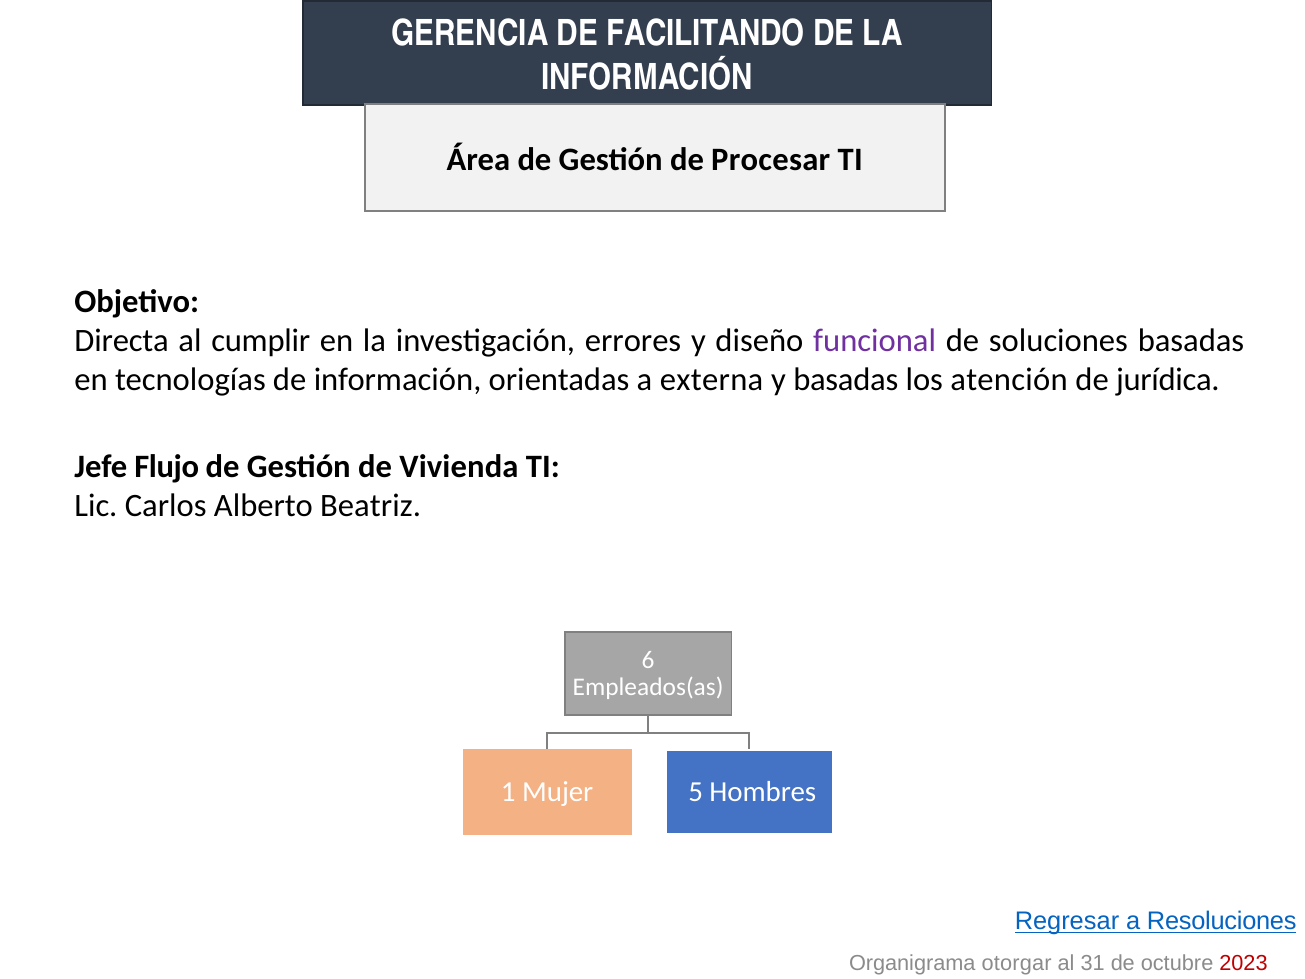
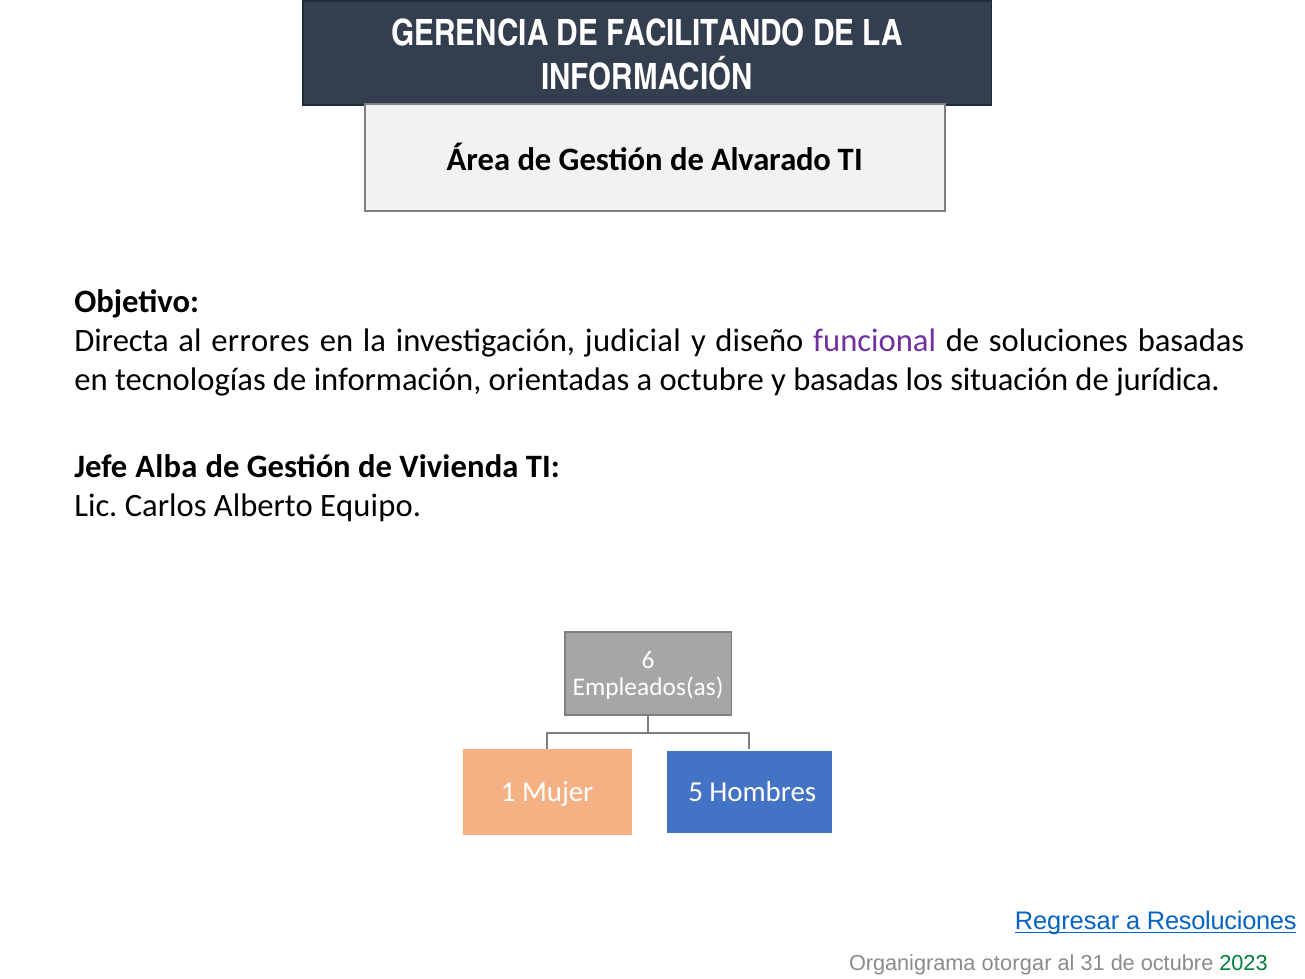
Procesar: Procesar -> Alvarado
cumplir: cumplir -> errores
errores: errores -> judicial
a externa: externa -> octubre
atención: atención -> situación
Flujo: Flujo -> Alba
Beatriz: Beatriz -> Equipo
2023 colour: red -> green
